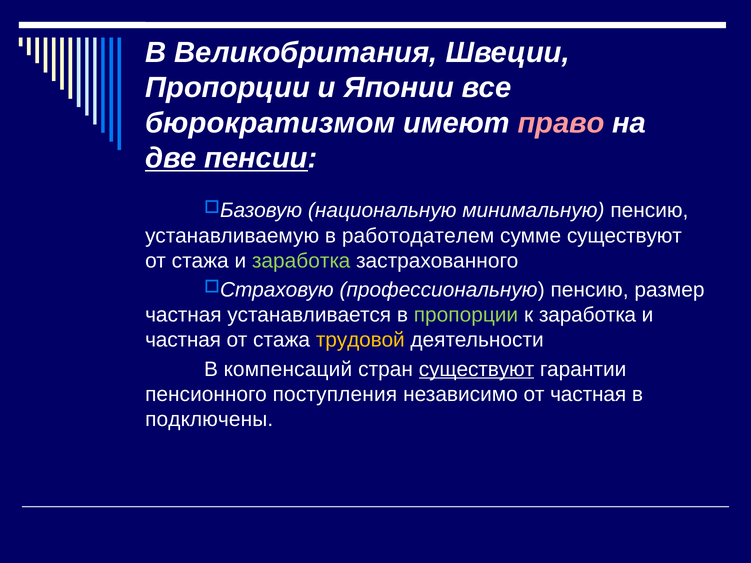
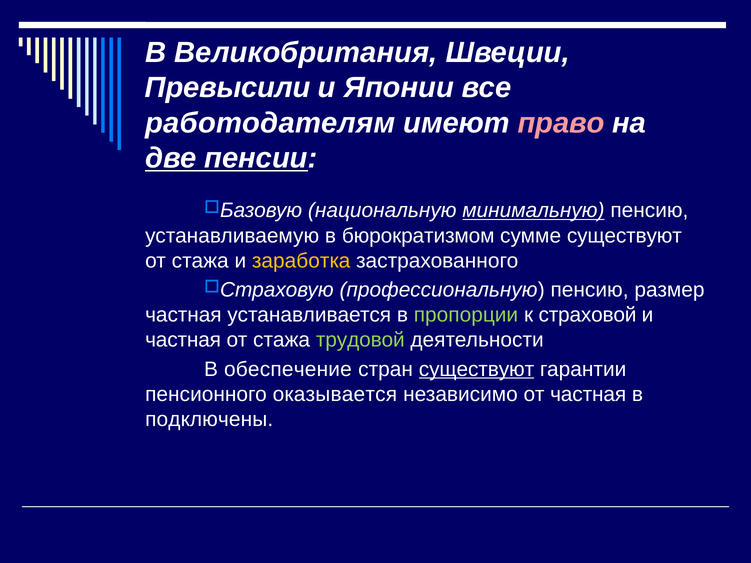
Пропорции at (228, 88): Пропорции -> Превысили
бюрократизмом: бюрократизмом -> работодателям
минимальную underline: none -> present
работодателем: работодателем -> бюрократизмом
заработка at (301, 261) colour: light green -> yellow
к заработка: заработка -> страховой
трудовой colour: yellow -> light green
компенсаций: компенсаций -> обеспечение
поступления: поступления -> оказывается
